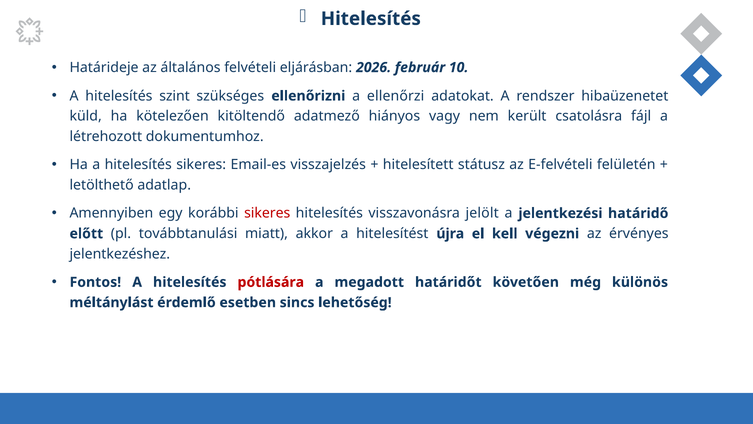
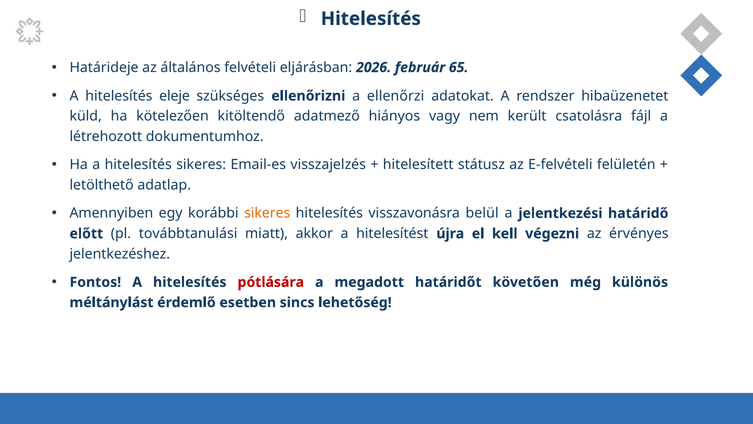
10: 10 -> 65
szint: szint -> eleje
sikeres at (267, 213) colour: red -> orange
jelölt: jelölt -> belül
